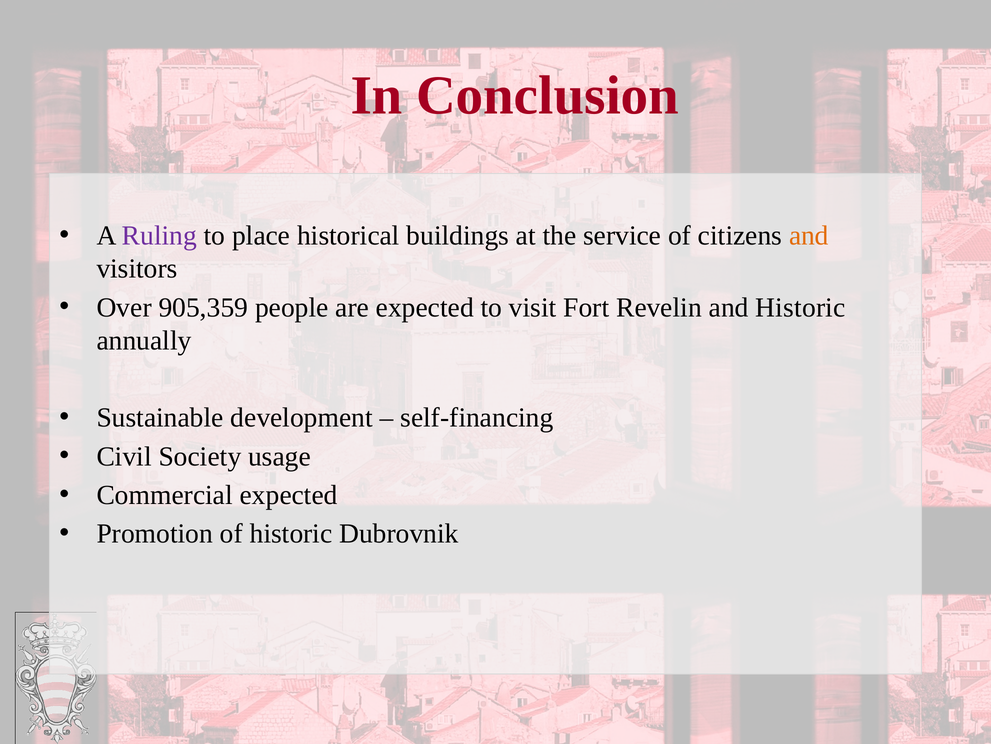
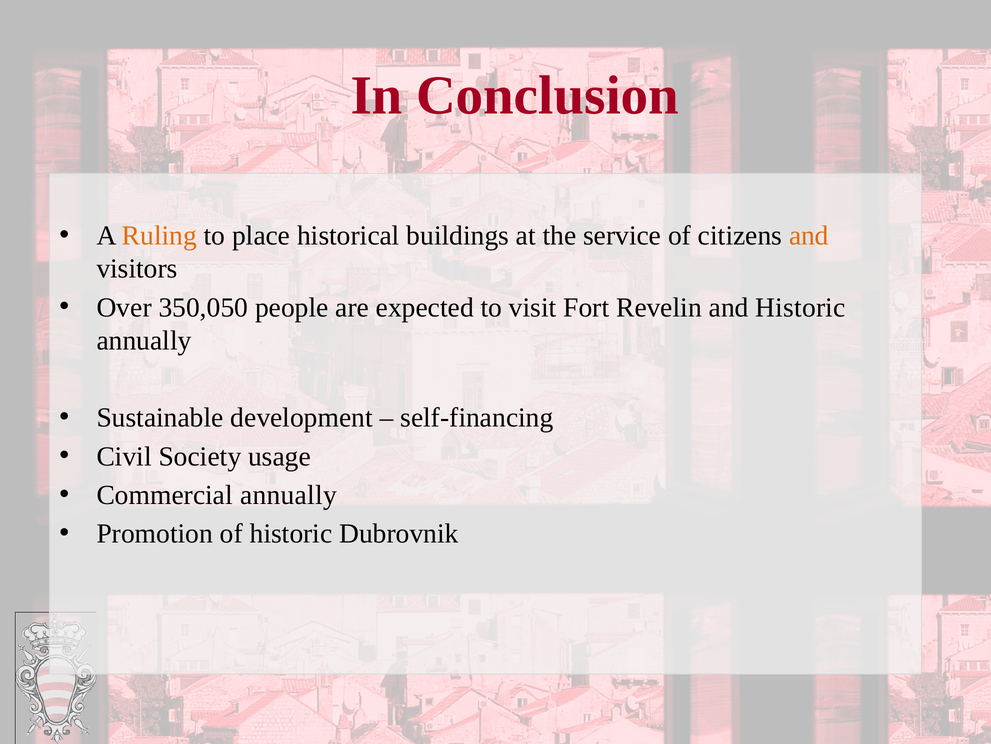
Ruling colour: purple -> orange
905,359: 905,359 -> 350,050
Commercial expected: expected -> annually
